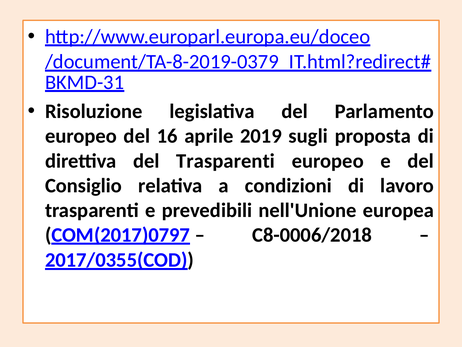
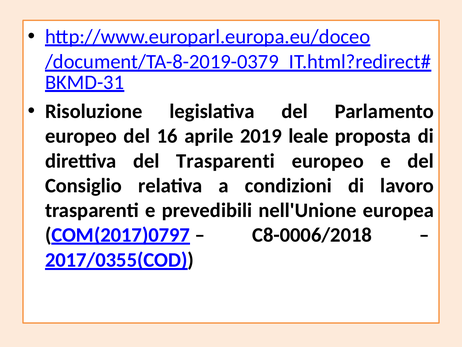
sugli: sugli -> leale
